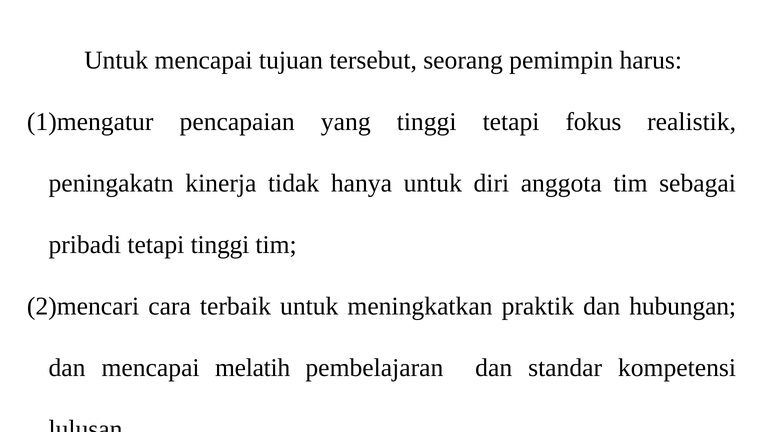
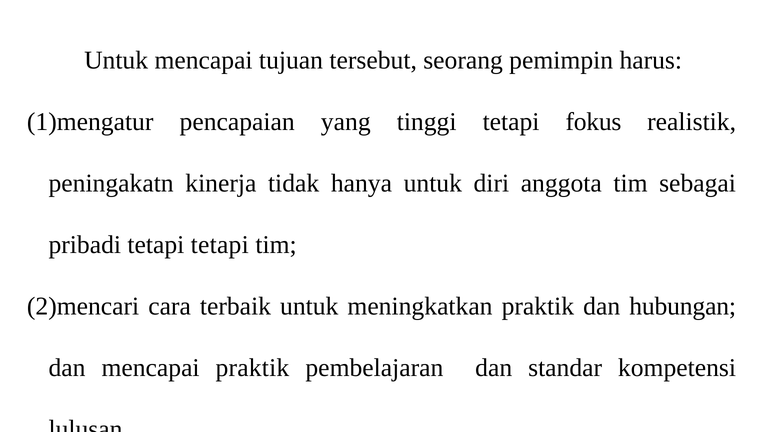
tetapi tinggi: tinggi -> tetapi
mencapai melatih: melatih -> praktik
